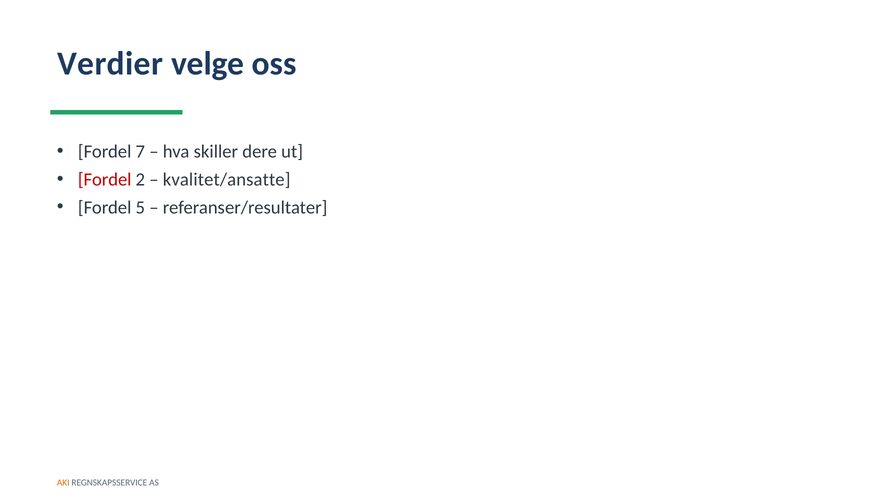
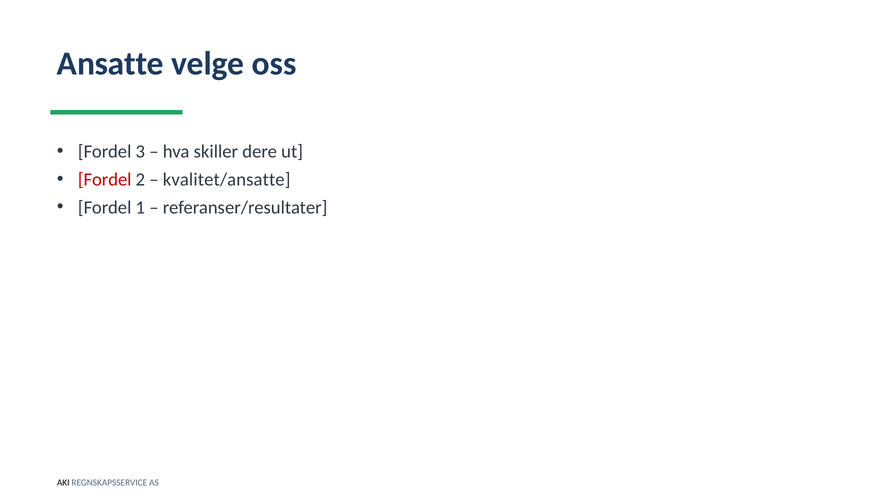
Verdier: Verdier -> Ansatte
7: 7 -> 3
5: 5 -> 1
AKI colour: orange -> black
